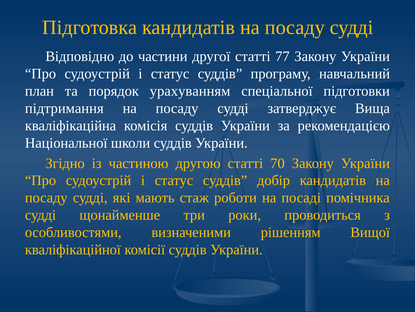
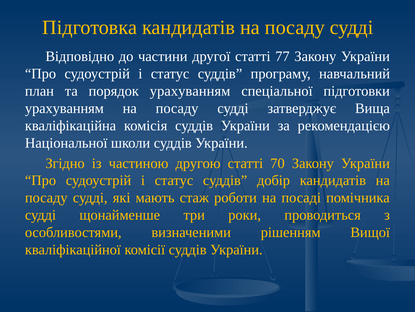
підтримання at (64, 108): підтримання -> урахуванням
